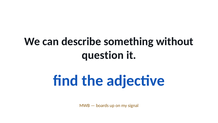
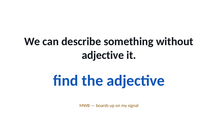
question at (103, 55): question -> adjective
